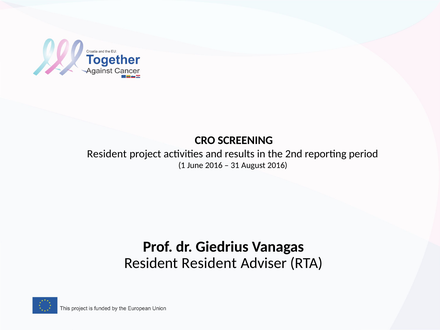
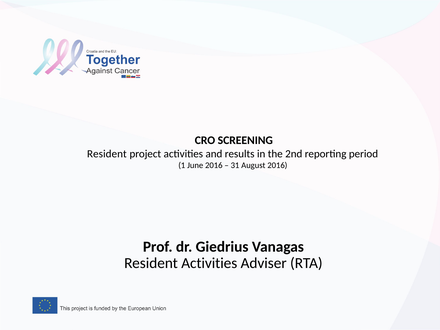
Resident Resident: Resident -> Activities
